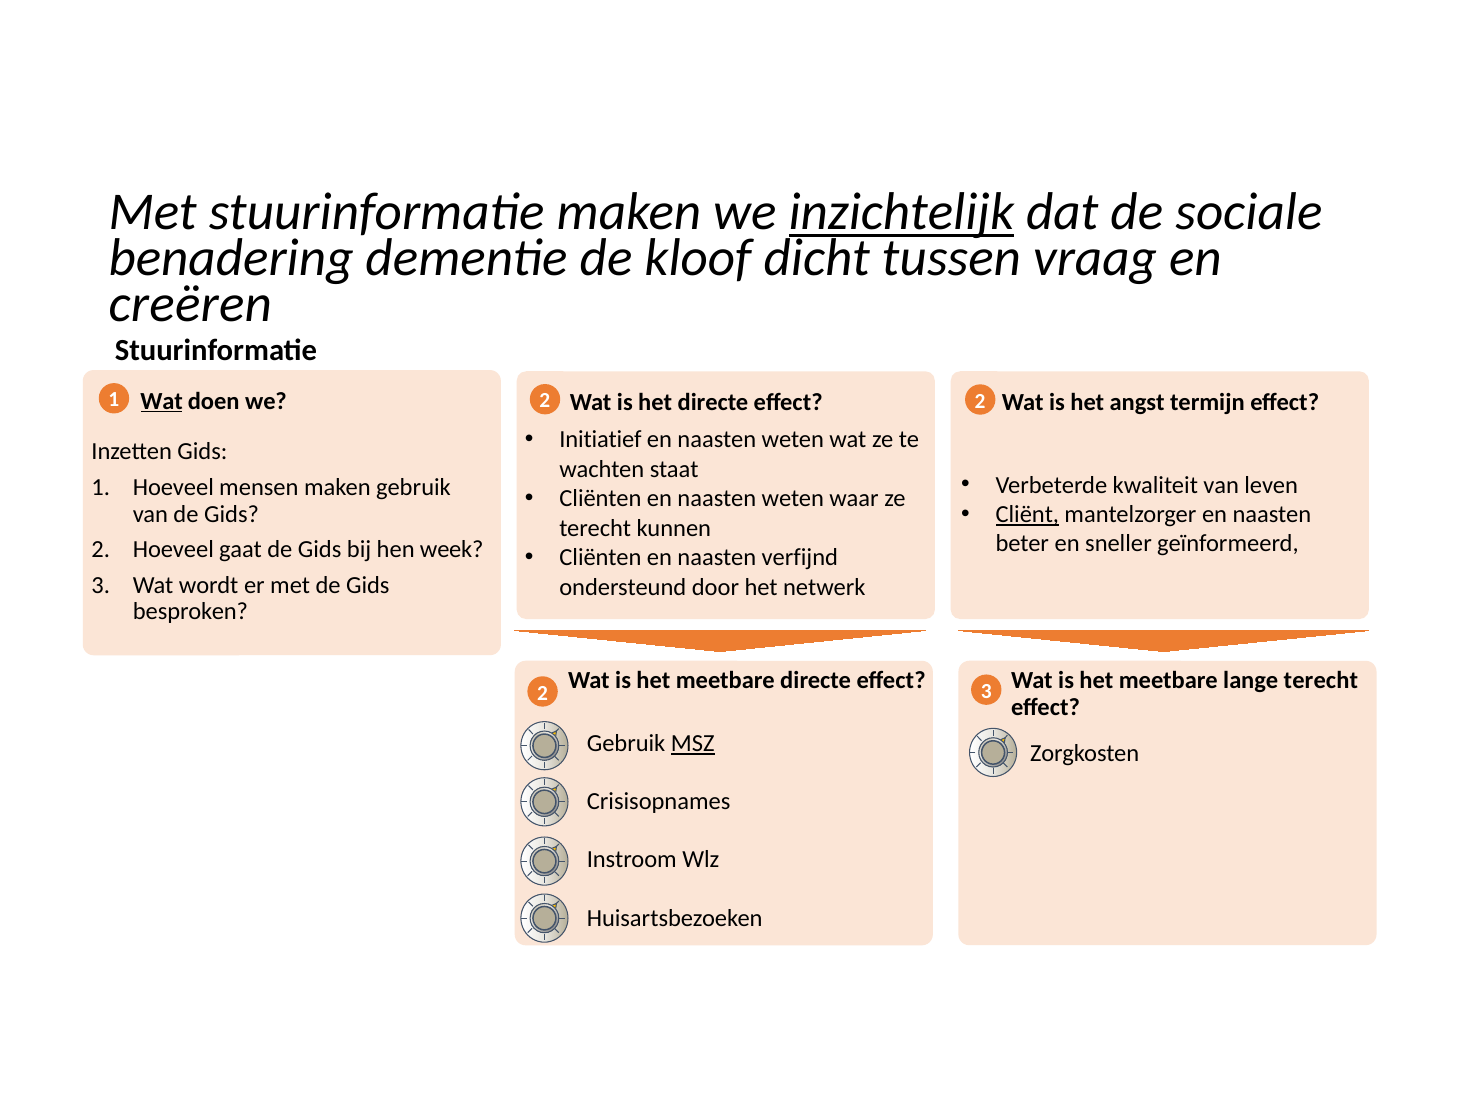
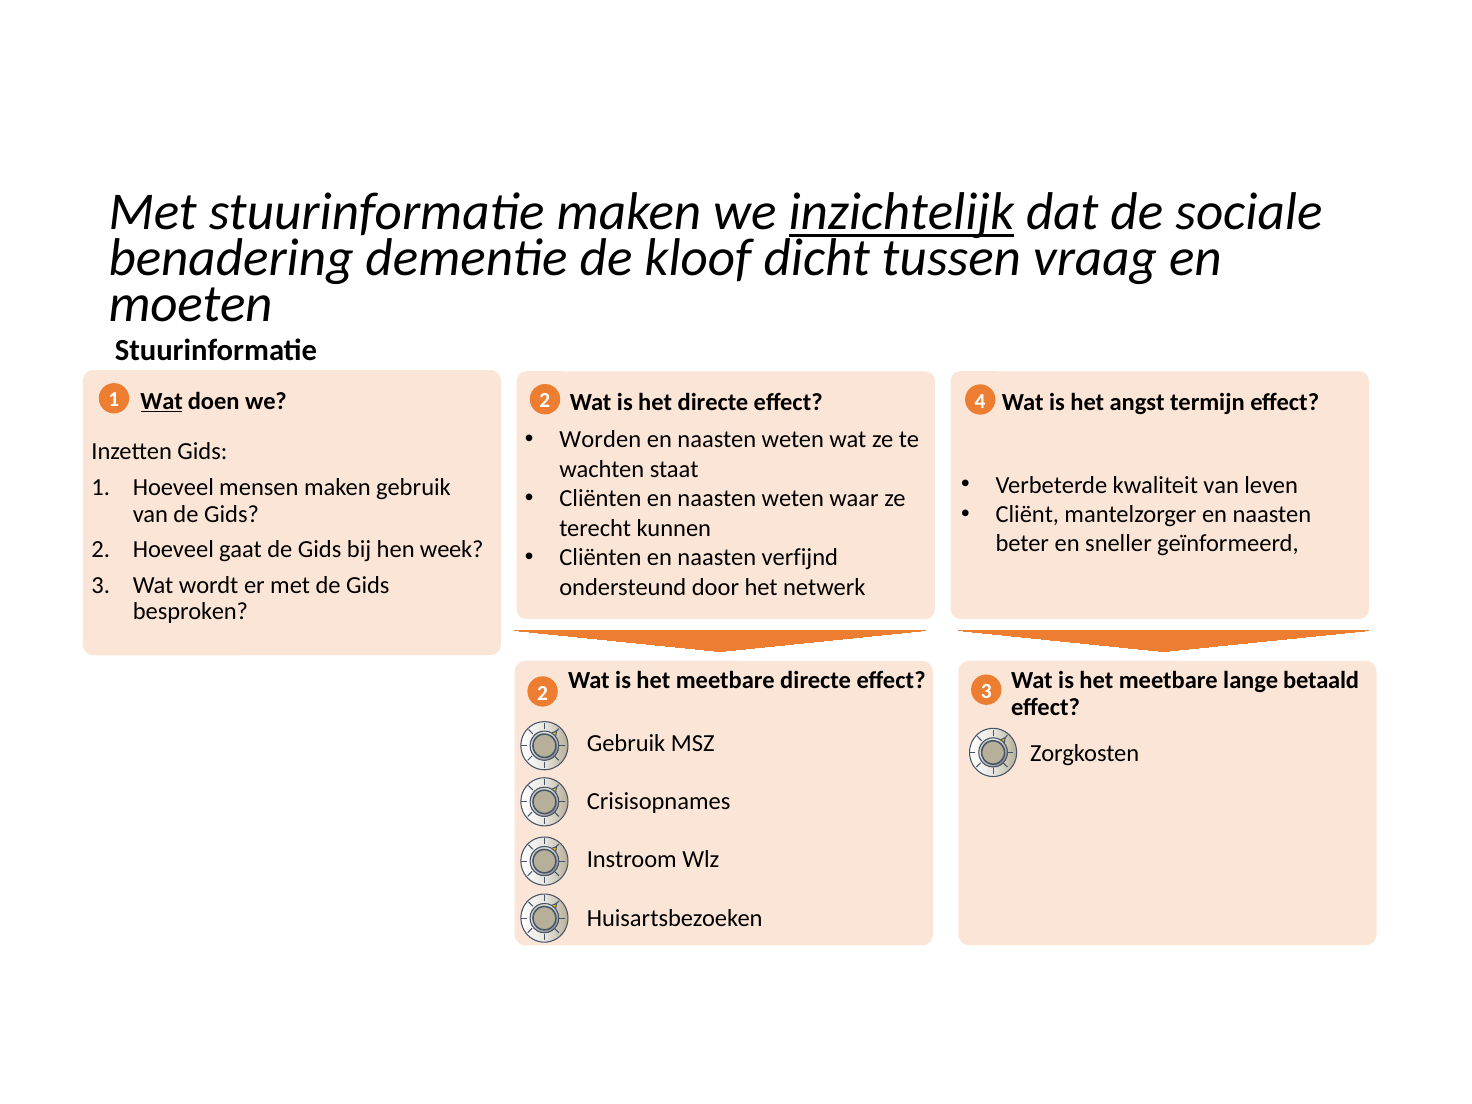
creëren: creëren -> moeten
1 2: 2 -> 4
Initiatief: Initiatief -> Worden
Cliënt underline: present -> none
lange terecht: terecht -> betaald
MSZ underline: present -> none
